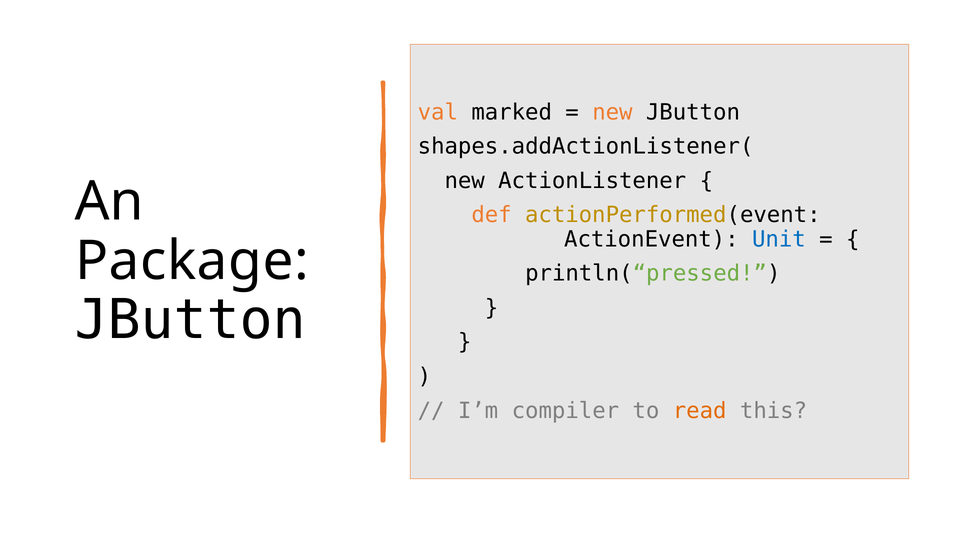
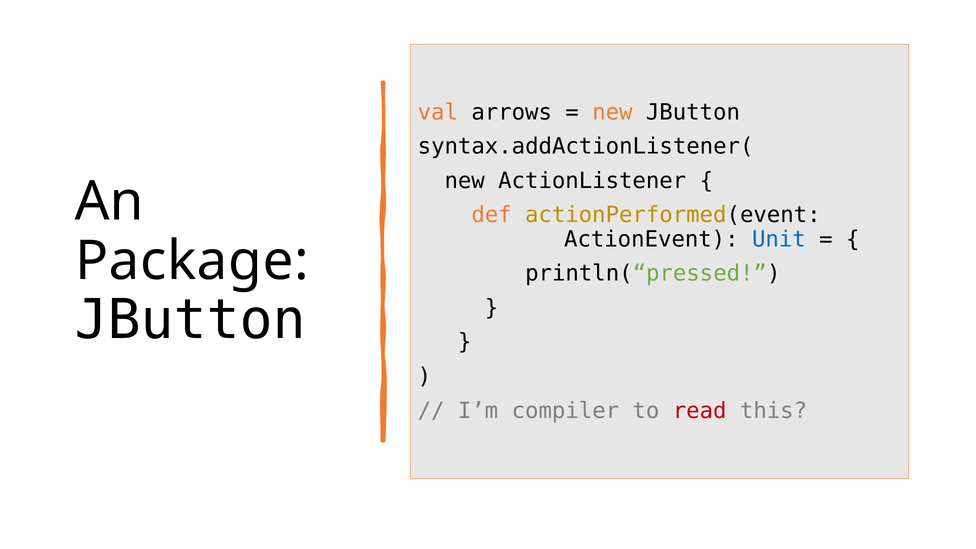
marked: marked -> arrows
shapes.addActionListener(: shapes.addActionListener( -> syntax.addActionListener(
read colour: orange -> red
